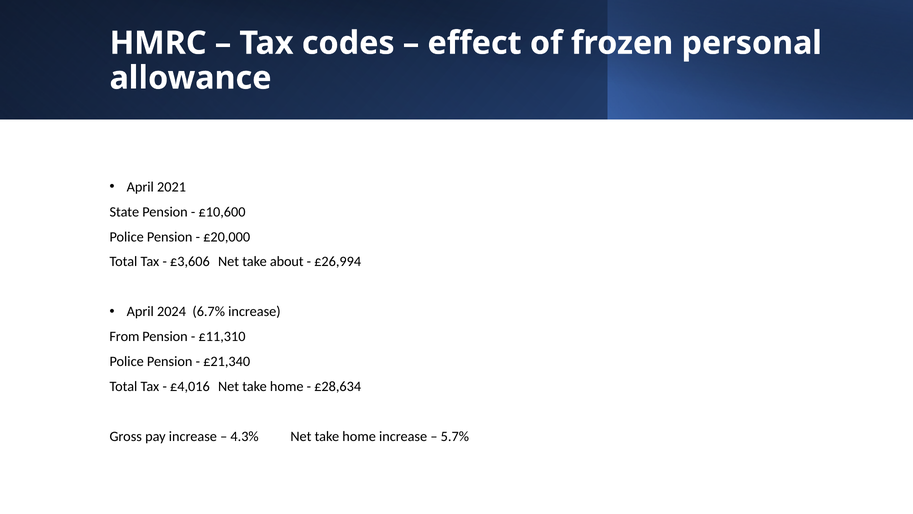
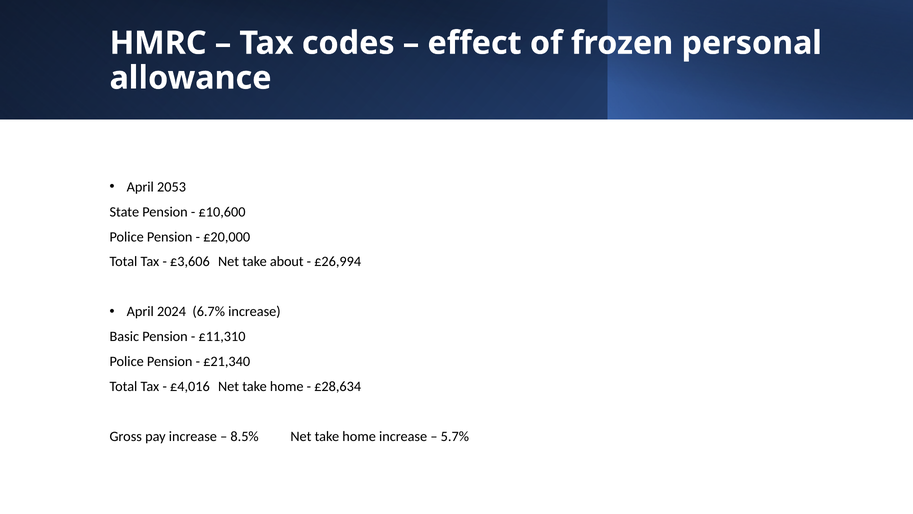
2021: 2021 -> 2053
From: From -> Basic
4.3%: 4.3% -> 8.5%
